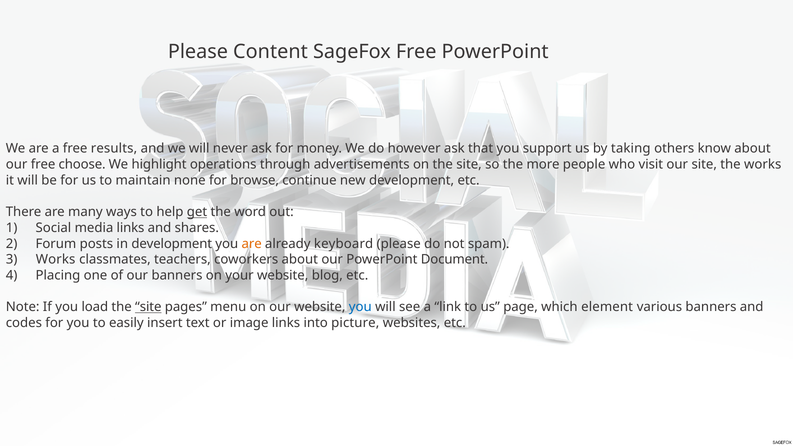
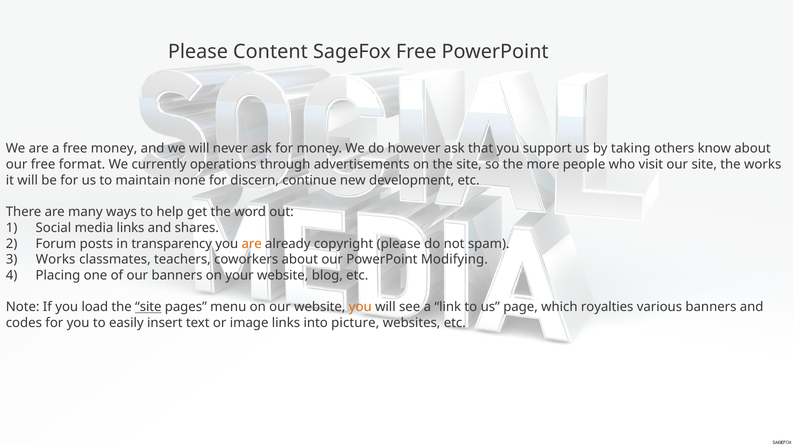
free results: results -> money
choose: choose -> format
highlight: highlight -> currently
browse: browse -> discern
get underline: present -> none
in development: development -> transparency
keyboard: keyboard -> copyright
Document: Document -> Modifying
you at (360, 307) colour: blue -> orange
element: element -> royalties
